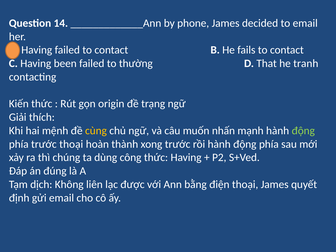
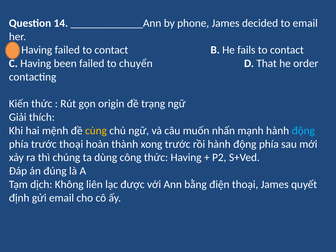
thường: thường -> chuyển
tranh: tranh -> order
động at (303, 131) colour: light green -> light blue
